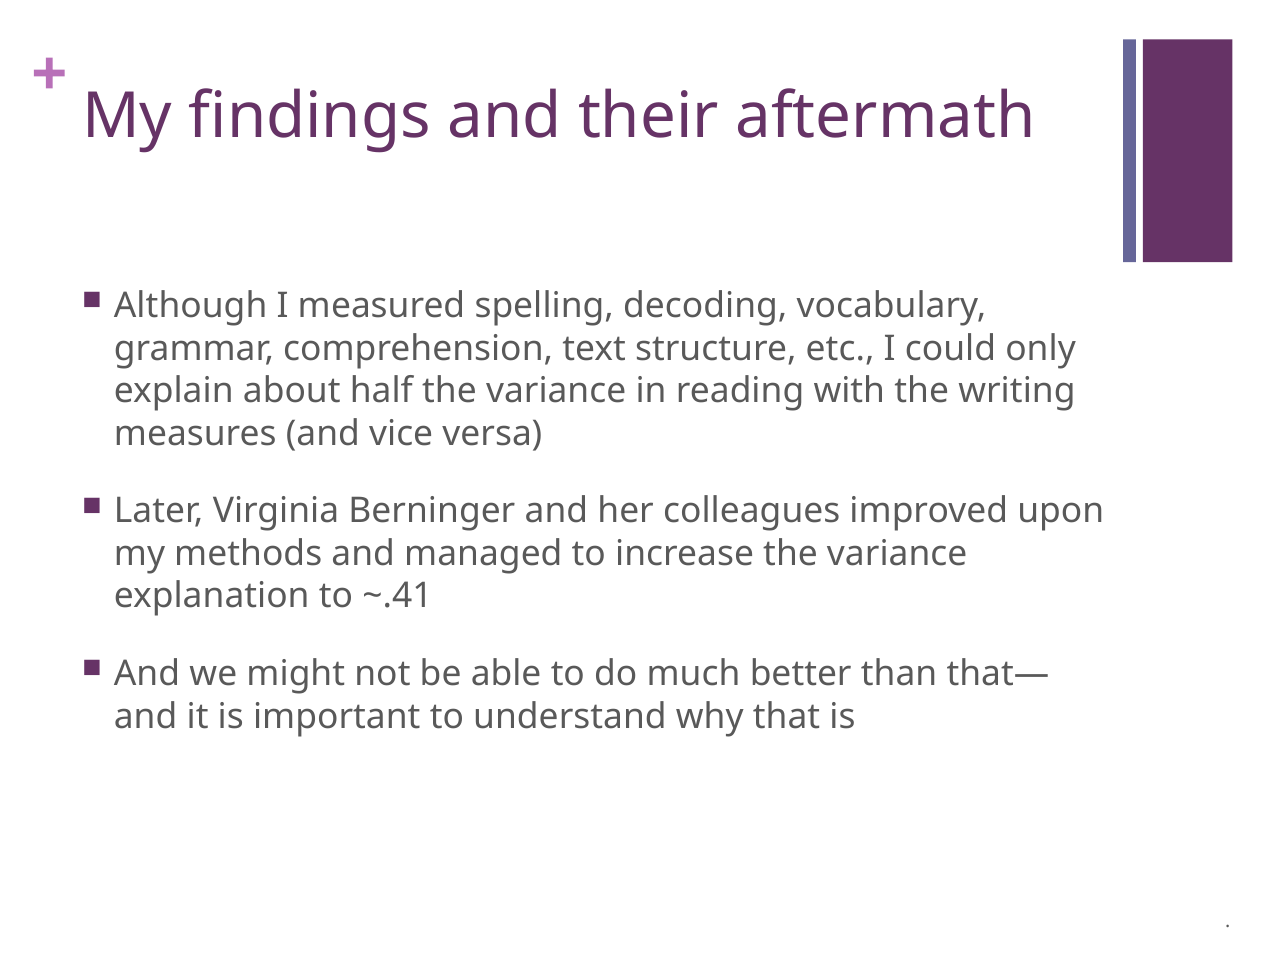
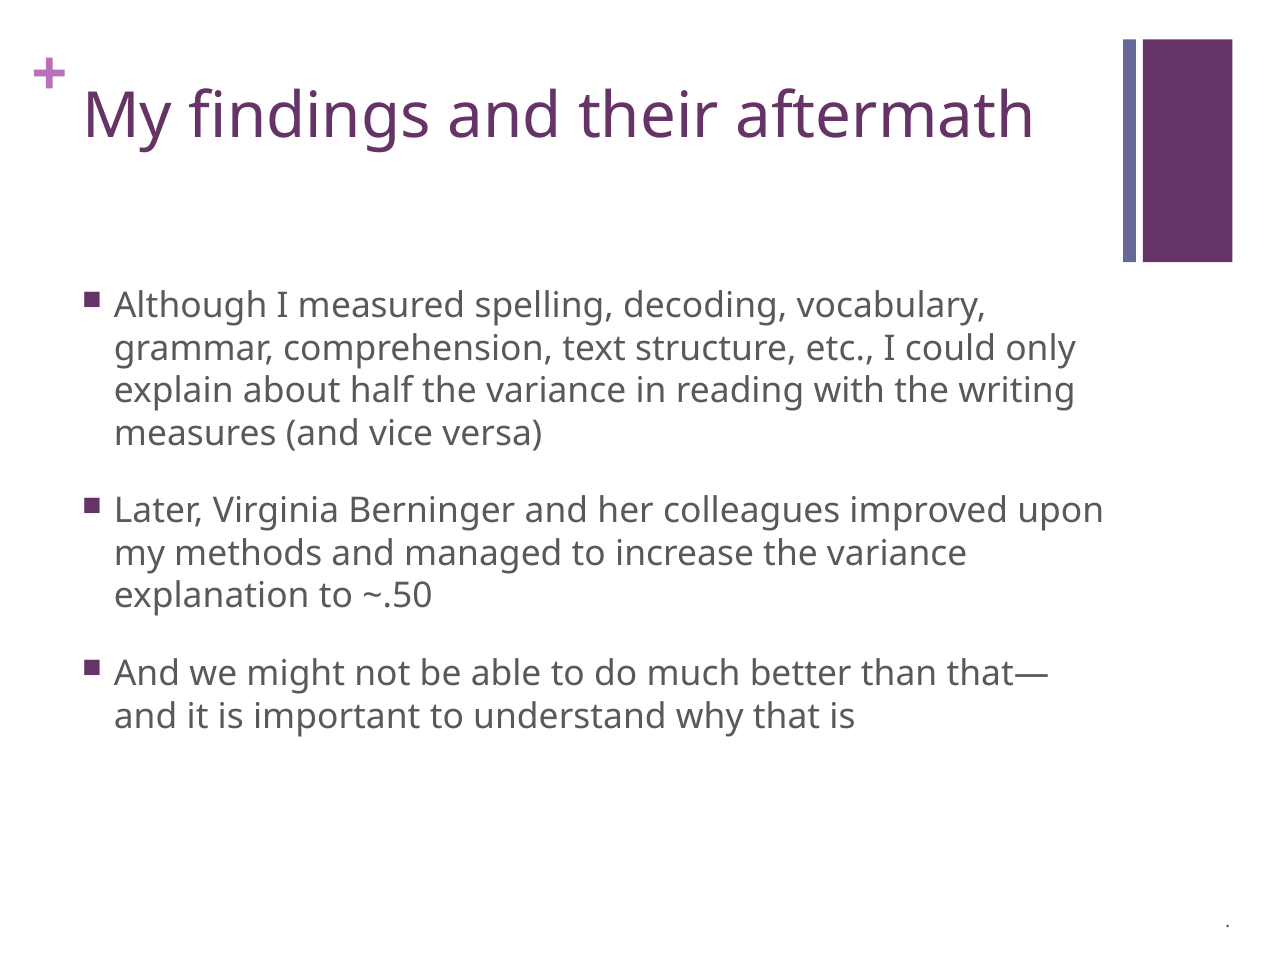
~.41: ~.41 -> ~.50
